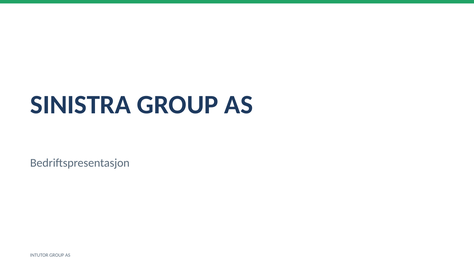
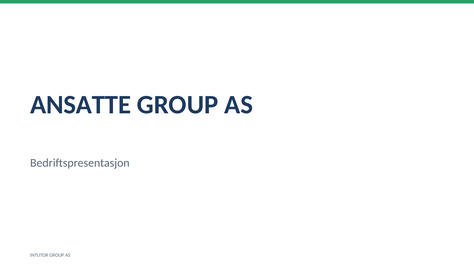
SINISTRA: SINISTRA -> ANSATTE
